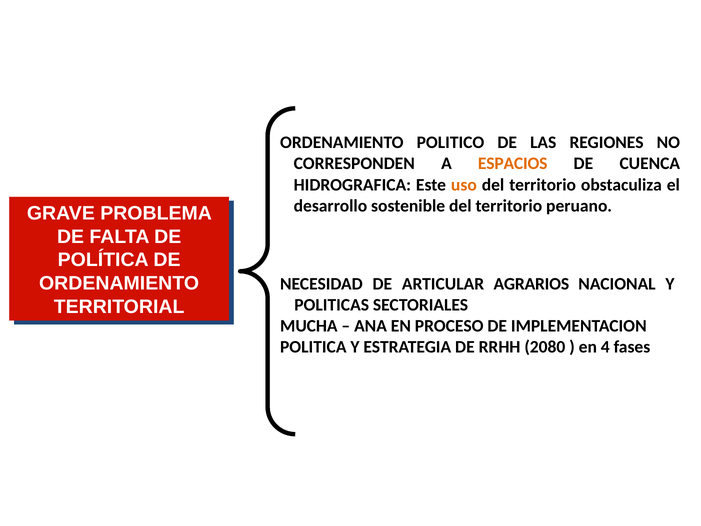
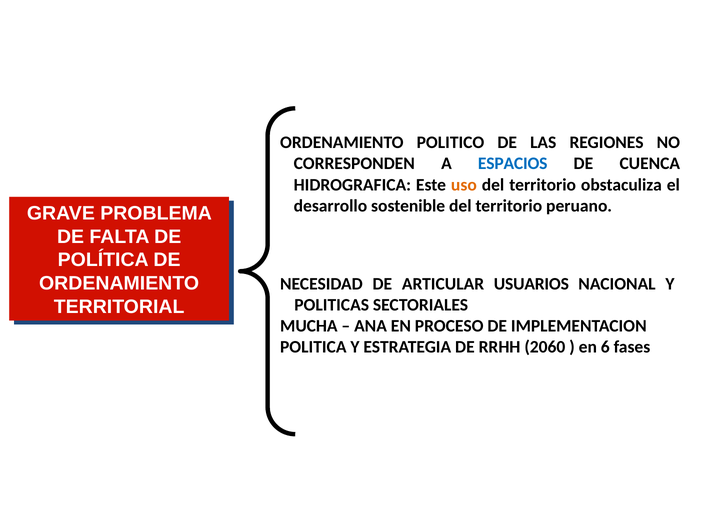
ESPACIOS colour: orange -> blue
AGRARIOS: AGRARIOS -> USUARIOS
2080: 2080 -> 2060
4: 4 -> 6
